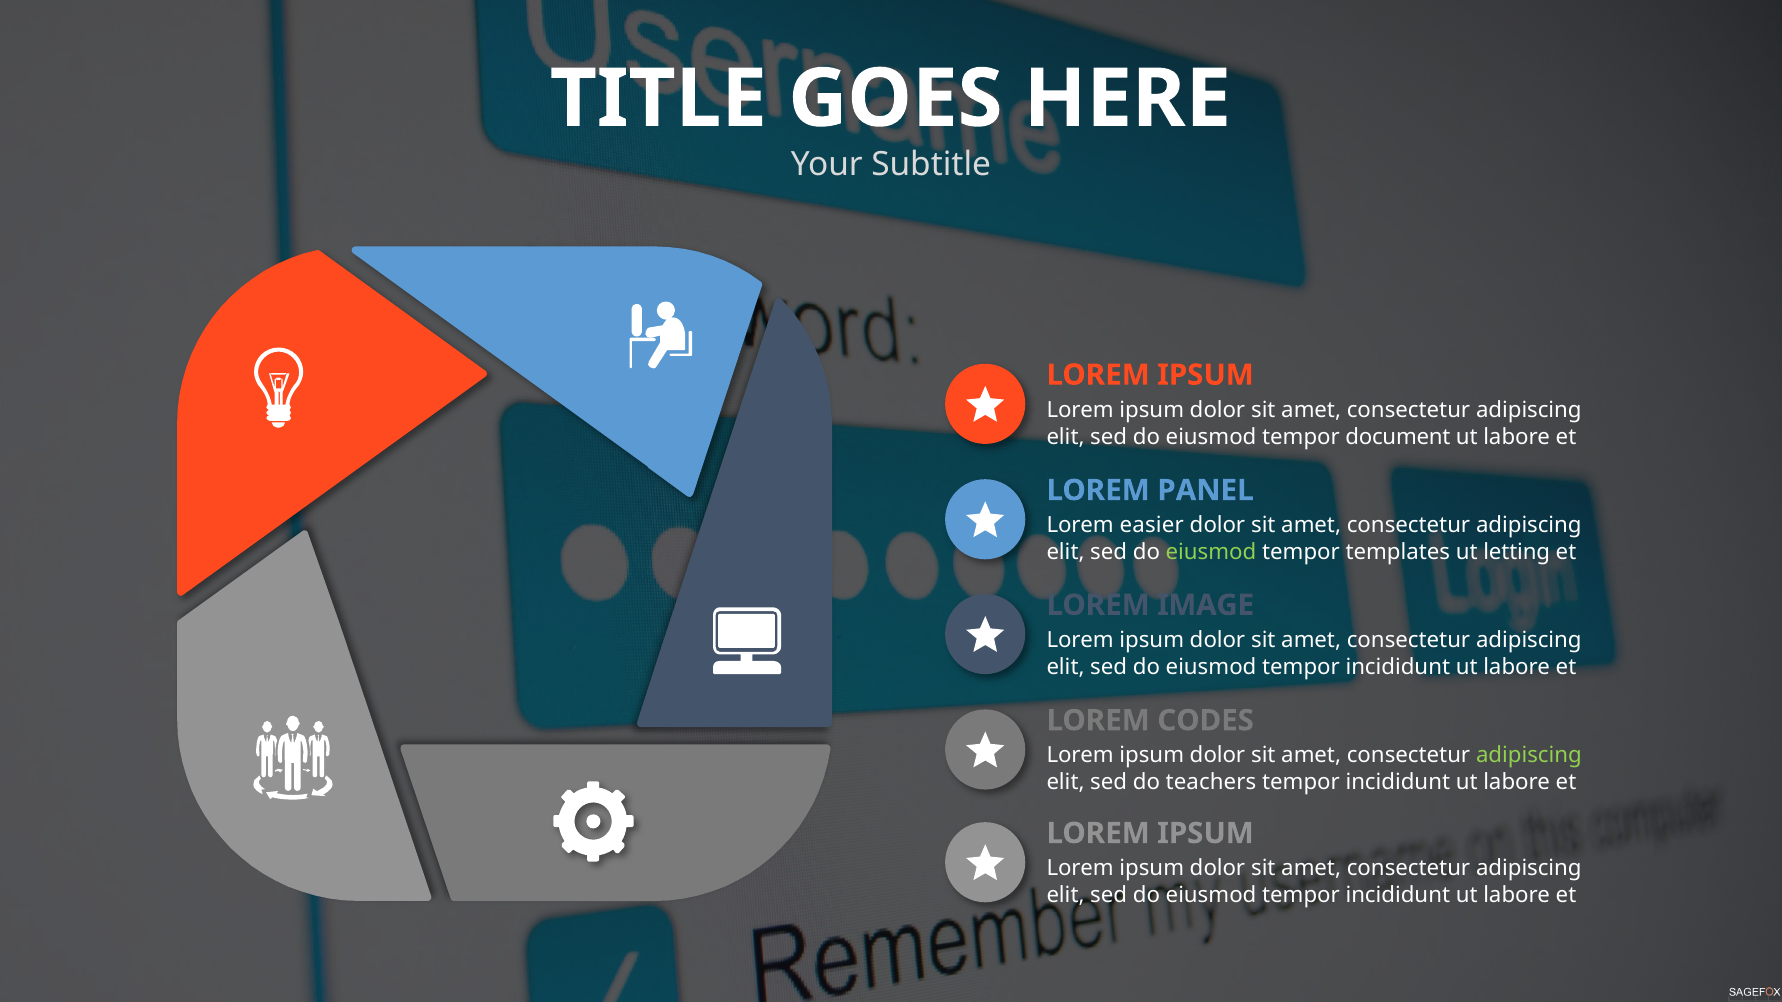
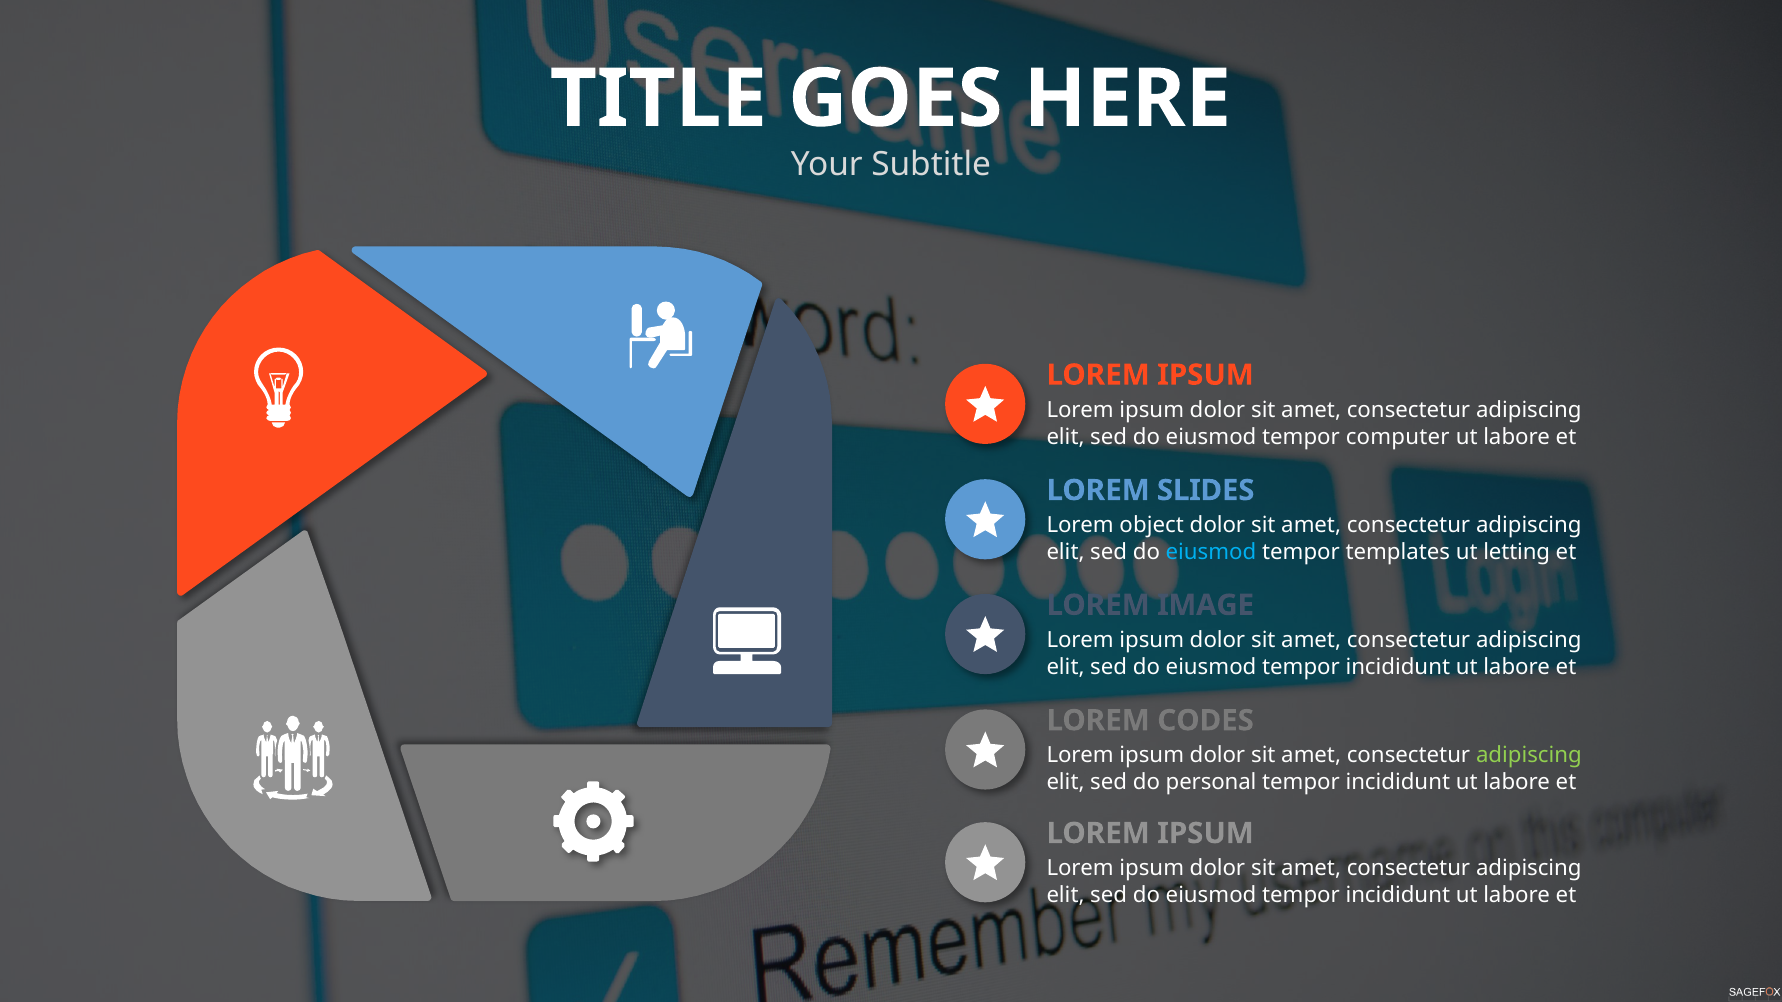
document: document -> computer
PANEL: PANEL -> SLIDES
easier: easier -> object
eiusmod at (1211, 552) colour: light green -> light blue
teachers: teachers -> personal
